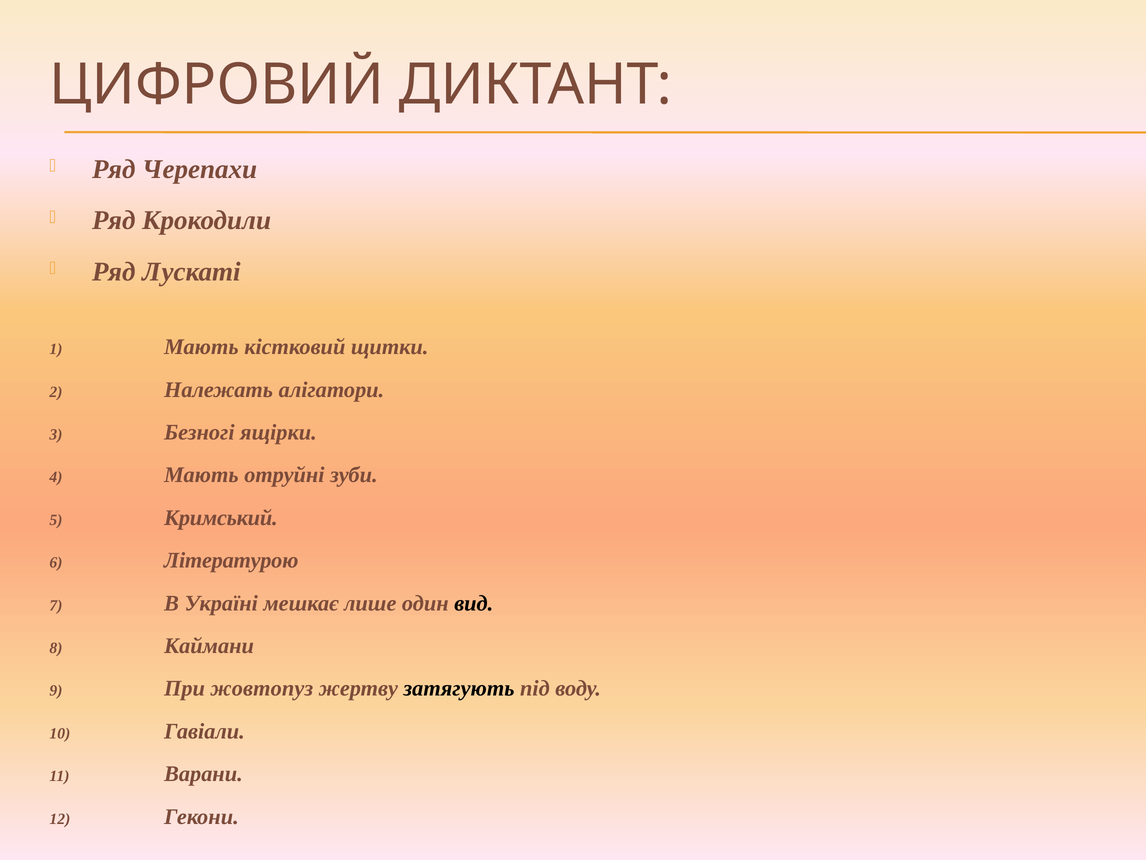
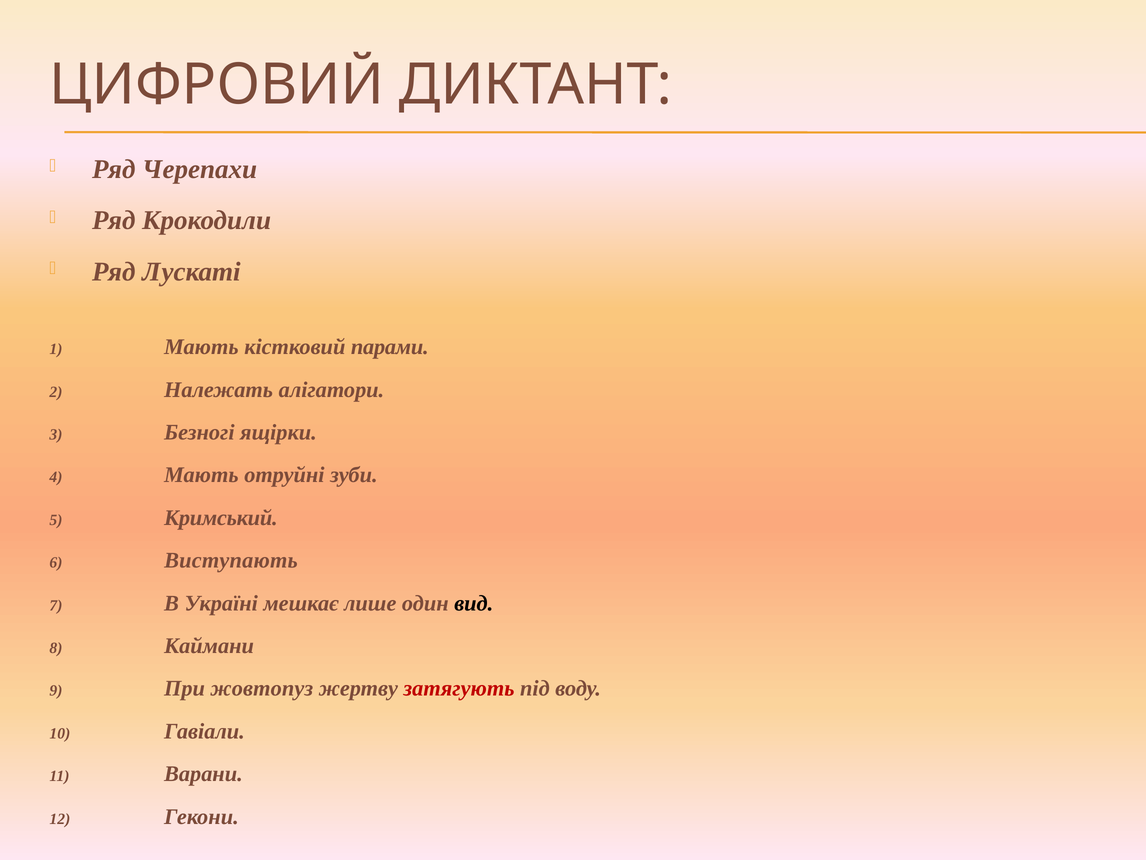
щитки: щитки -> парами
Літературою: Літературою -> Виступають
затягують colour: black -> red
